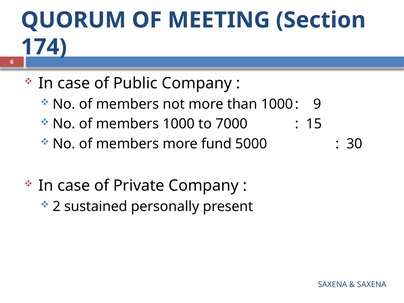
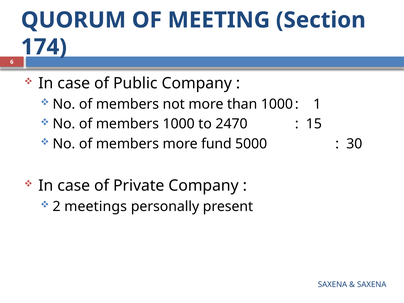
9: 9 -> 1
7000: 7000 -> 2470
sustained: sustained -> meetings
